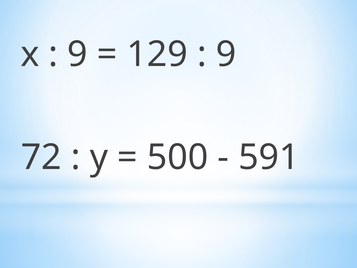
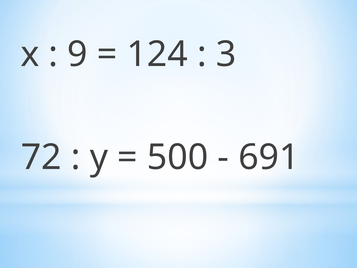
129: 129 -> 124
9 at (226, 54): 9 -> 3
591: 591 -> 691
